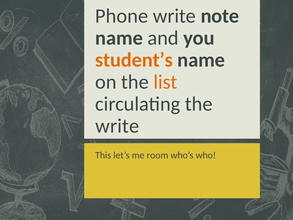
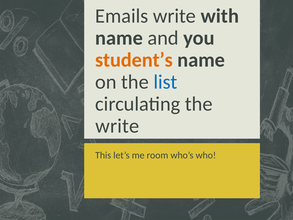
Phone: Phone -> Emails
note: note -> with
list colour: orange -> blue
